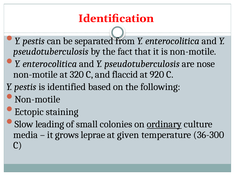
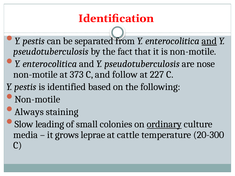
and at (209, 41) underline: none -> present
320: 320 -> 373
flaccid: flaccid -> follow
920: 920 -> 227
Ectopic: Ectopic -> Always
given: given -> cattle
36-300: 36-300 -> 20-300
